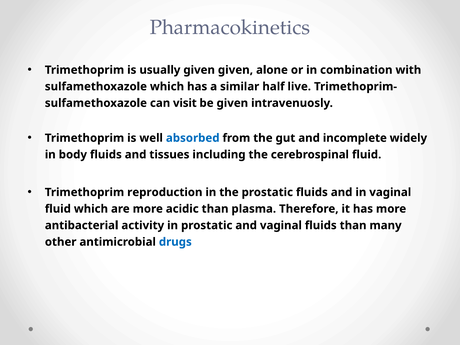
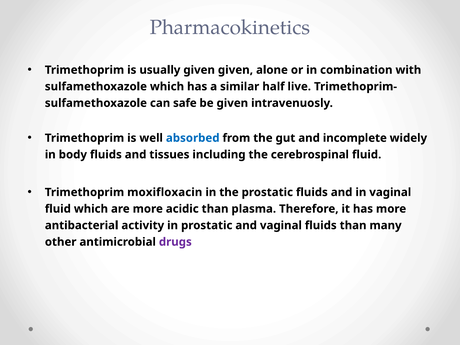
visit: visit -> safe
reproduction: reproduction -> moxifloxacin
drugs colour: blue -> purple
